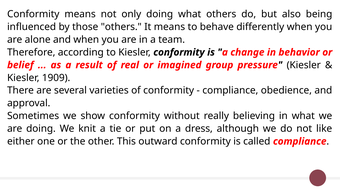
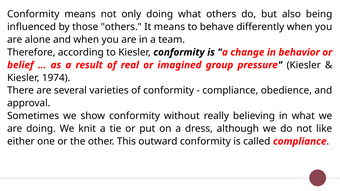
1909: 1909 -> 1974
